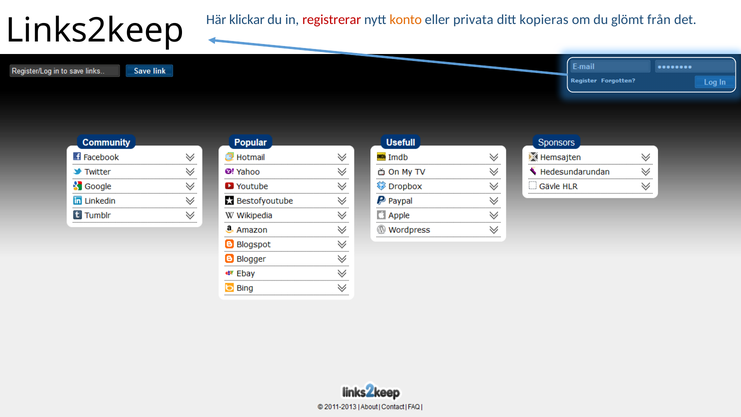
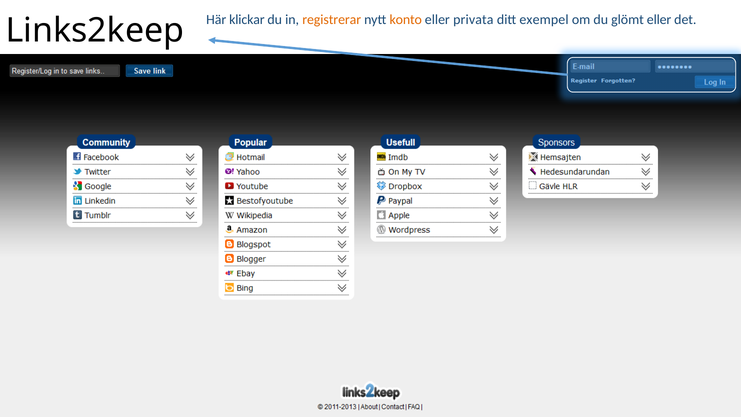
registrerar colour: red -> orange
kopieras: kopieras -> exempel
glömt från: från -> eller
